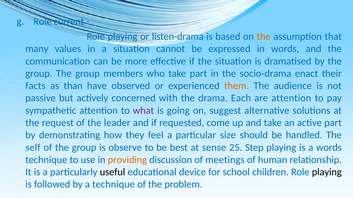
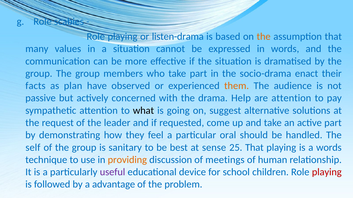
current: current -> scabies
than: than -> plan
Each: Each -> Help
what colour: purple -> black
size: size -> oral
observe: observe -> sanitary
25 Step: Step -> That
useful colour: black -> purple
playing at (327, 173) colour: black -> red
a technique: technique -> advantage
